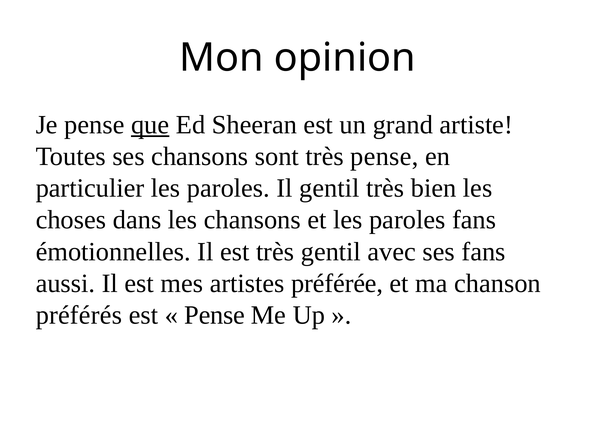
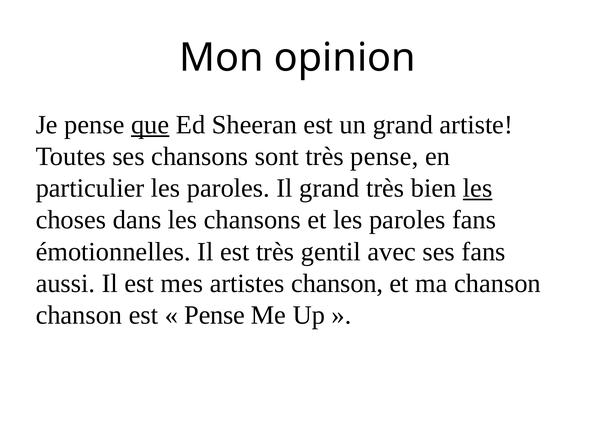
Il gentil: gentil -> grand
les at (478, 188) underline: none -> present
artistes préférée: préférée -> chanson
préférés at (79, 315): préférés -> chanson
